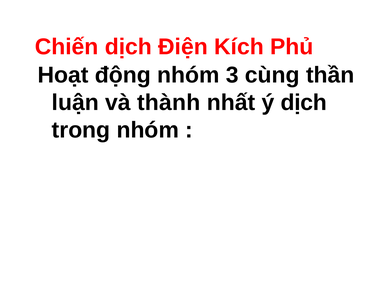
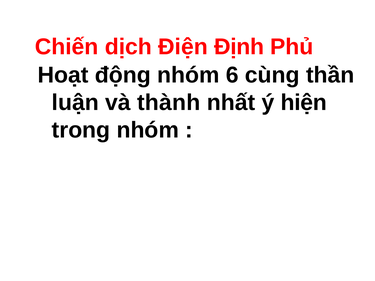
Kích: Kích -> Định
3: 3 -> 6
ý dịch: dịch -> hiện
